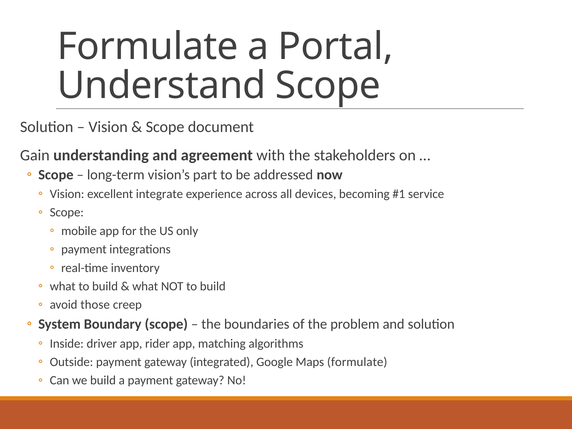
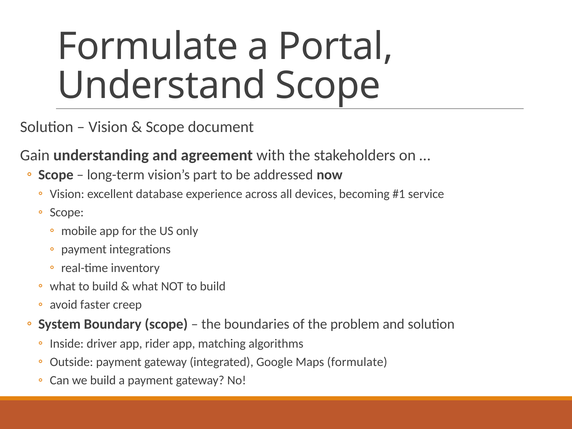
integrate: integrate -> database
those: those -> faster
